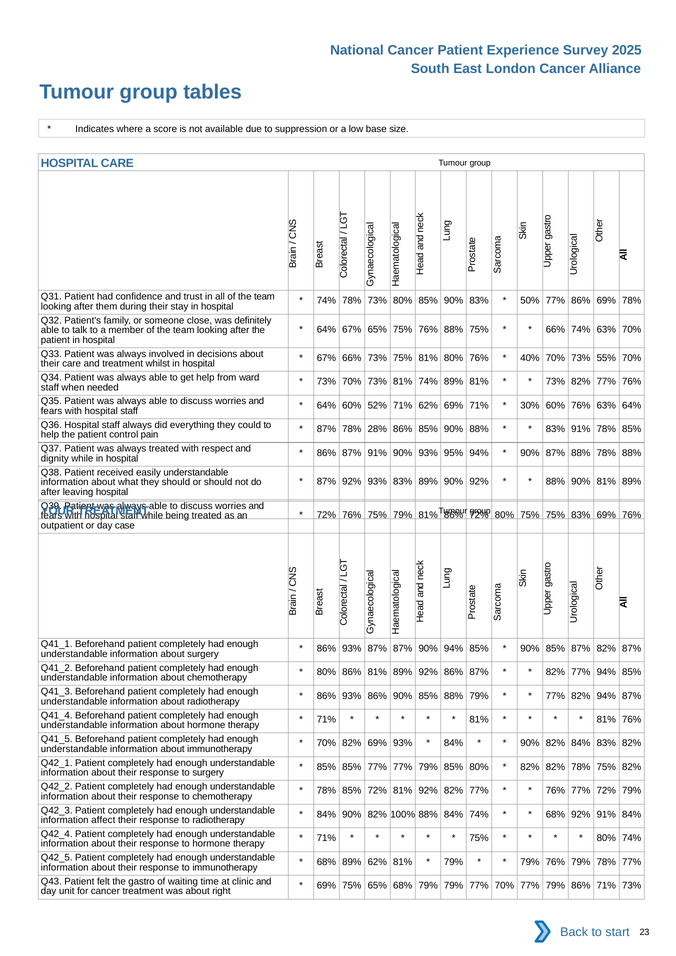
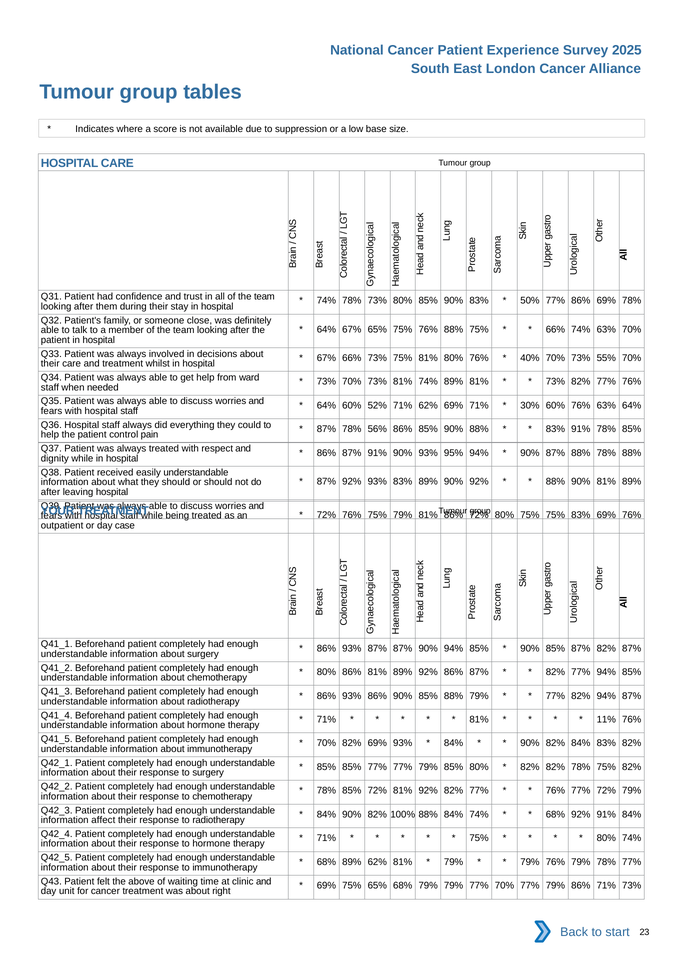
28%: 28% -> 56%
81% at (606, 720): 81% -> 11%
gastro: gastro -> above
